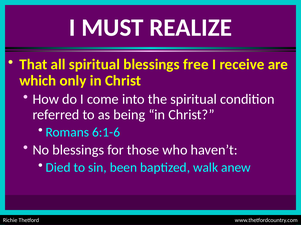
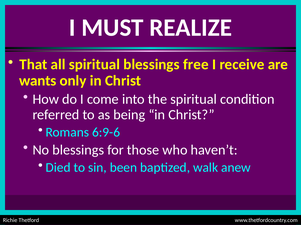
which: which -> wants
6:1-6: 6:1-6 -> 6:9-6
